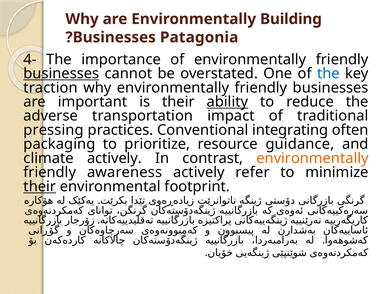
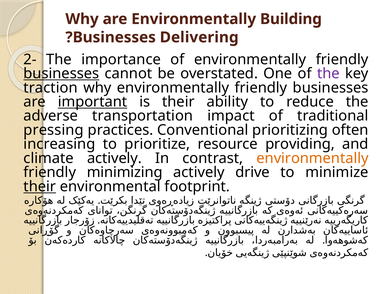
Patagonia: Patagonia -> Delivering
4-: 4- -> 2-
the at (328, 74) colour: blue -> purple
important underline: none -> present
ability underline: present -> none
integrating: integrating -> prioritizing
packaging: packaging -> increasing
guidance: guidance -> providing
awareness: awareness -> minimizing
refer: refer -> drive
